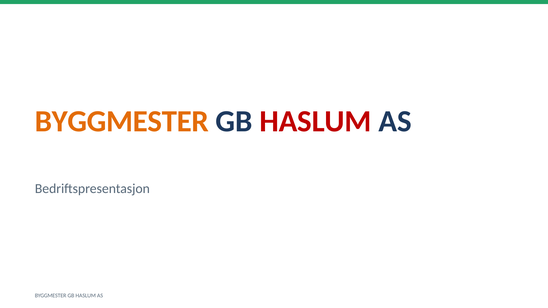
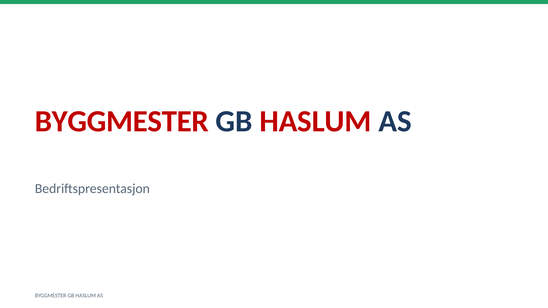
BYGGMESTER at (122, 122) colour: orange -> red
